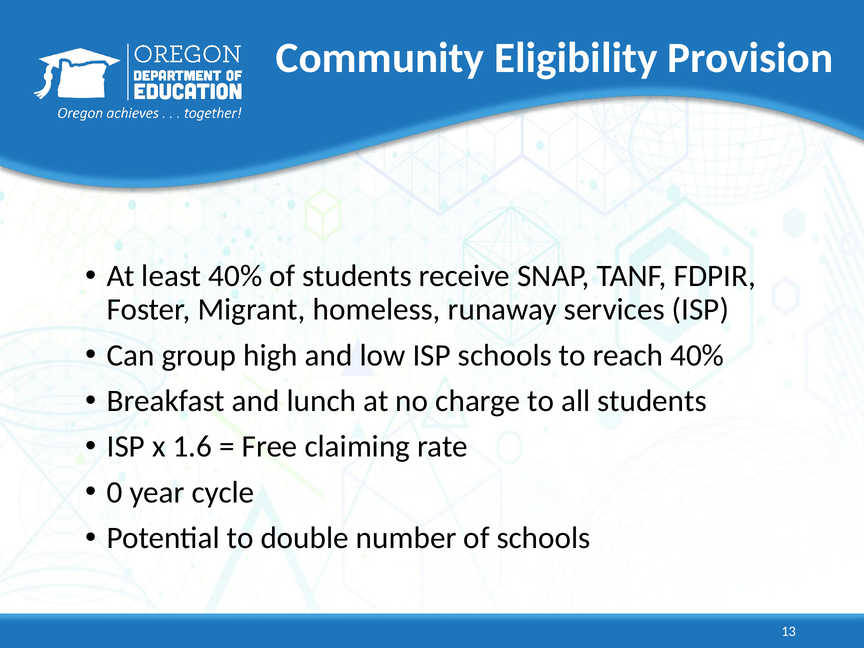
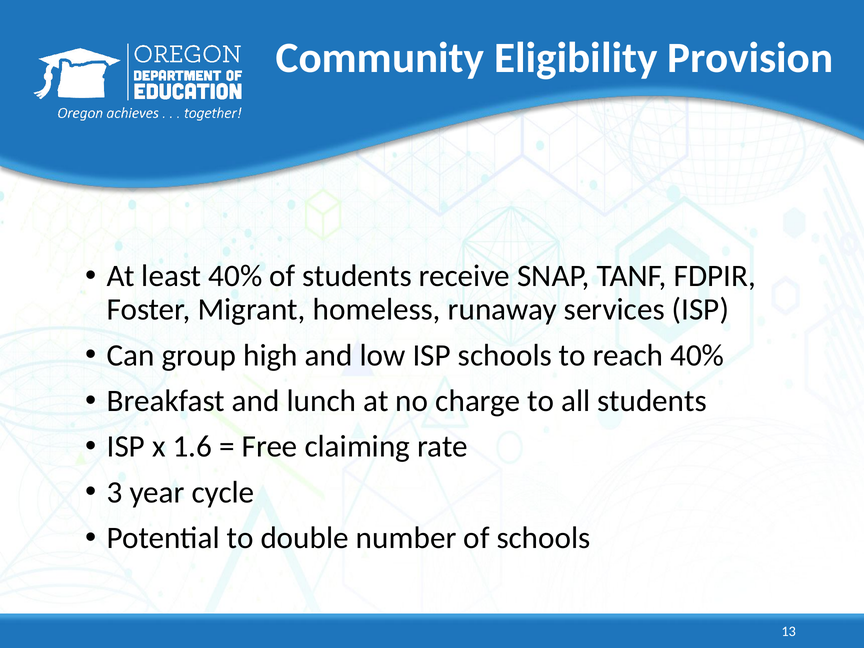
0: 0 -> 3
